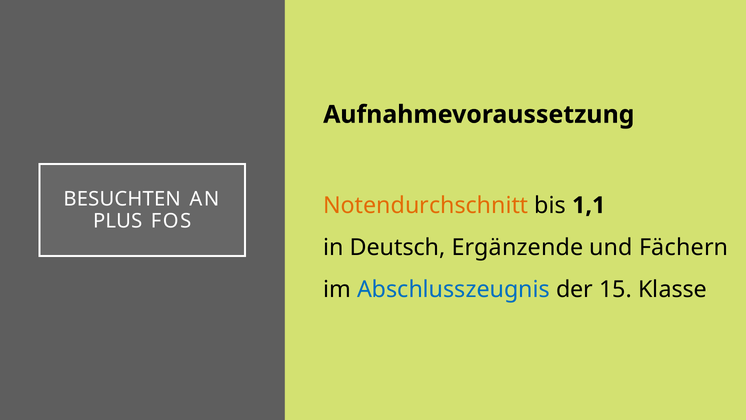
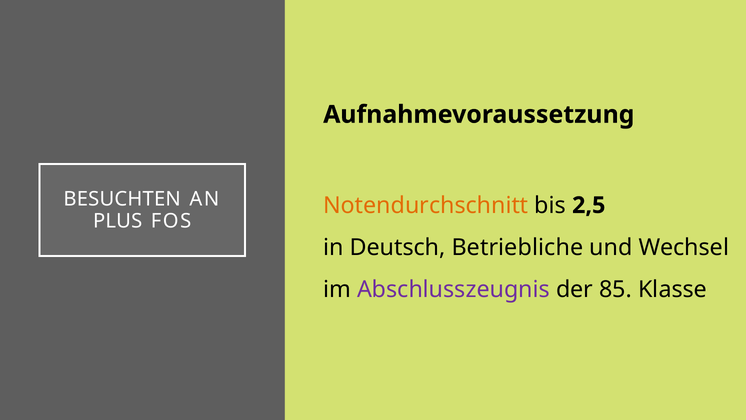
1,1: 1,1 -> 2,5
Ergänzende: Ergänzende -> Betriebliche
Fächern: Fächern -> Wechsel
Abschlusszeugnis colour: blue -> purple
15: 15 -> 85
